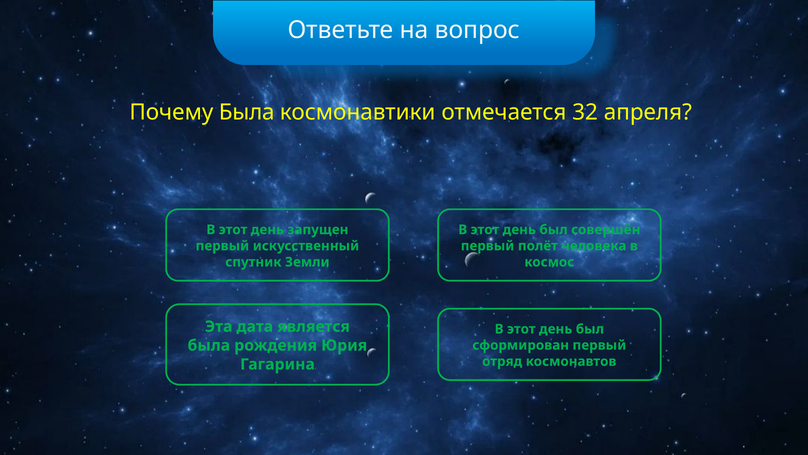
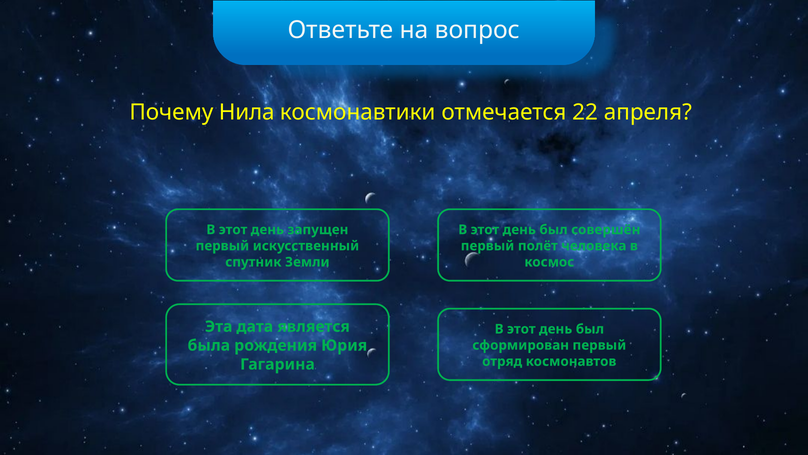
Почему Была: Была -> Нила
32: 32 -> 22
